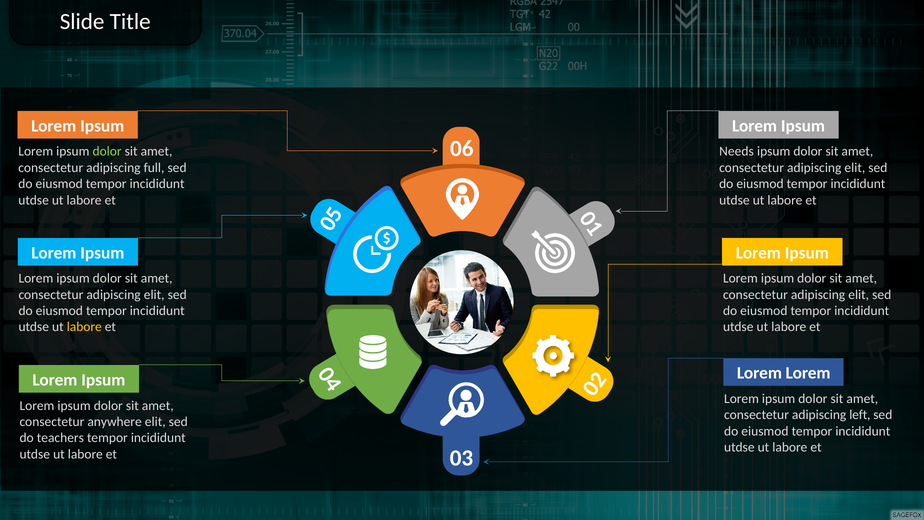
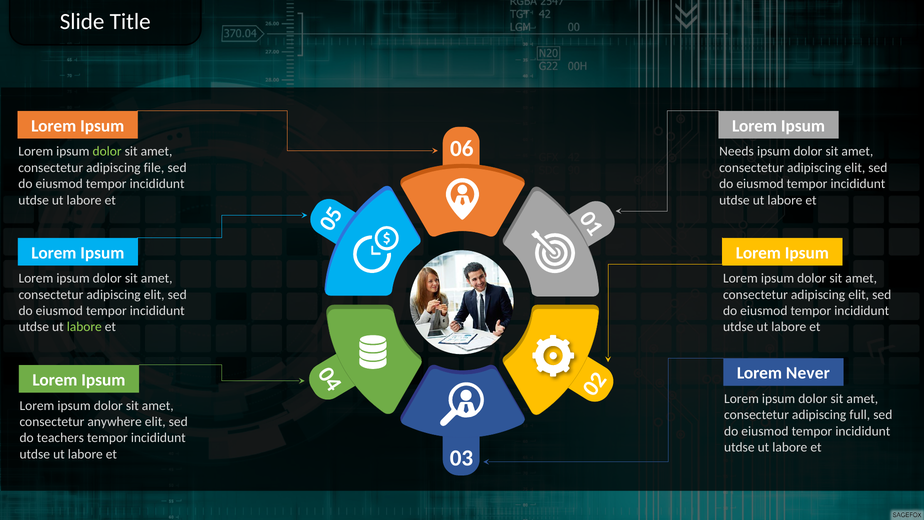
full: full -> file
labore at (84, 327) colour: yellow -> light green
Lorem at (808, 373): Lorem -> Never
left: left -> full
